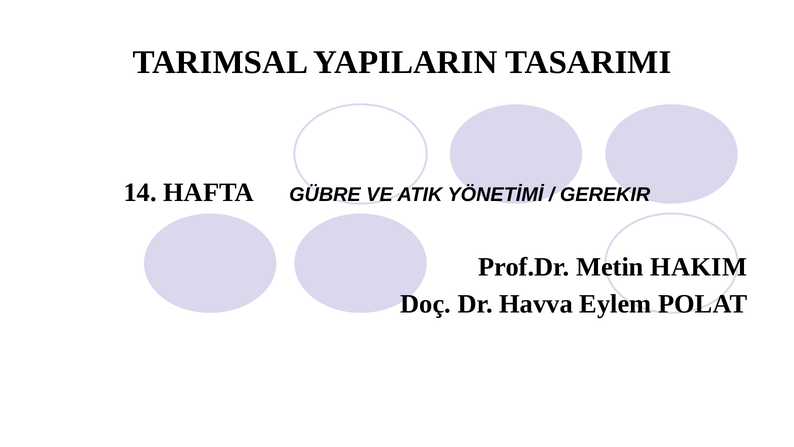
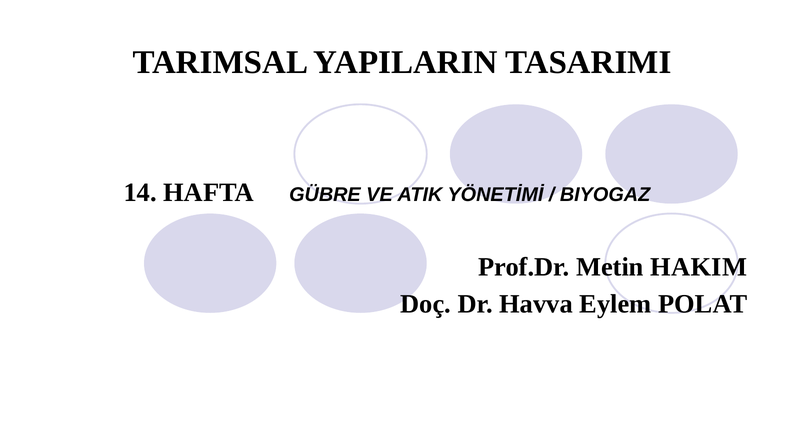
GEREKIR: GEREKIR -> BIYOGAZ
